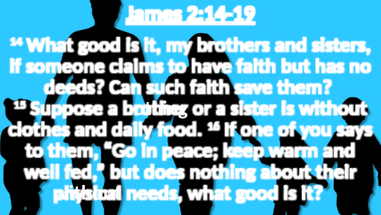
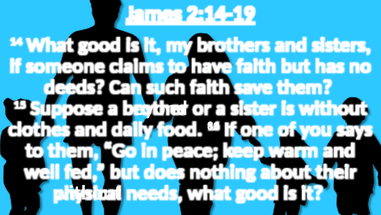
a nothing: nothing -> beyond
food 15: 15 -> 89
